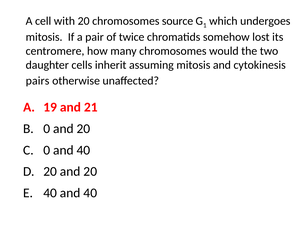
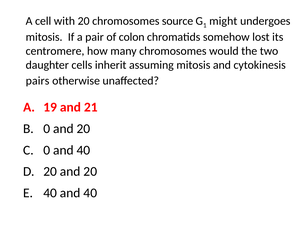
which: which -> might
twice: twice -> colon
